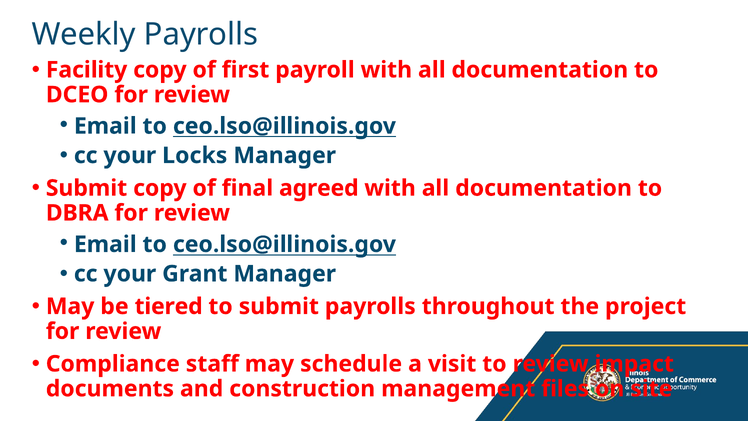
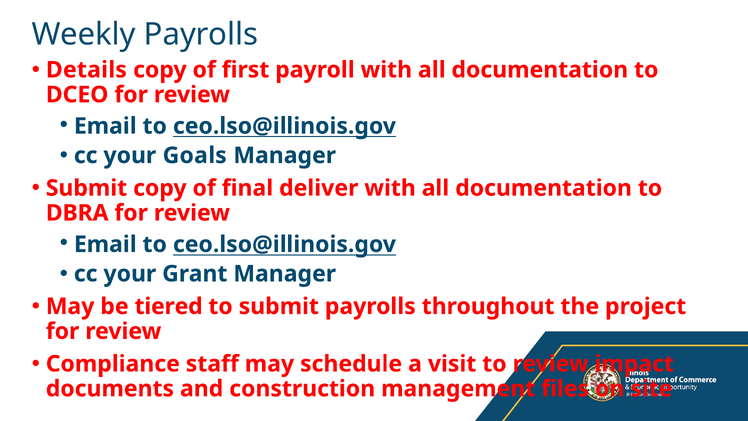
Facility: Facility -> Details
Locks: Locks -> Goals
agreed: agreed -> deliver
